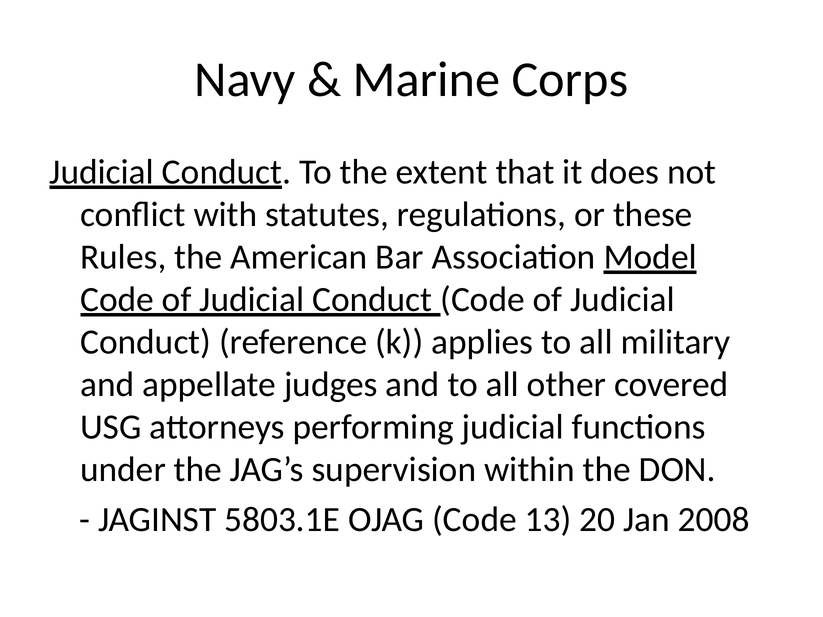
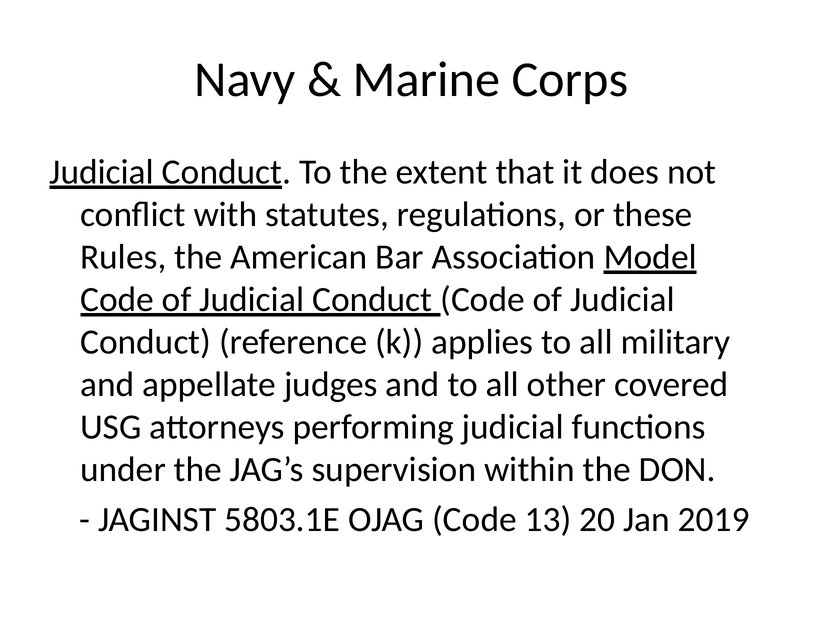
2008: 2008 -> 2019
